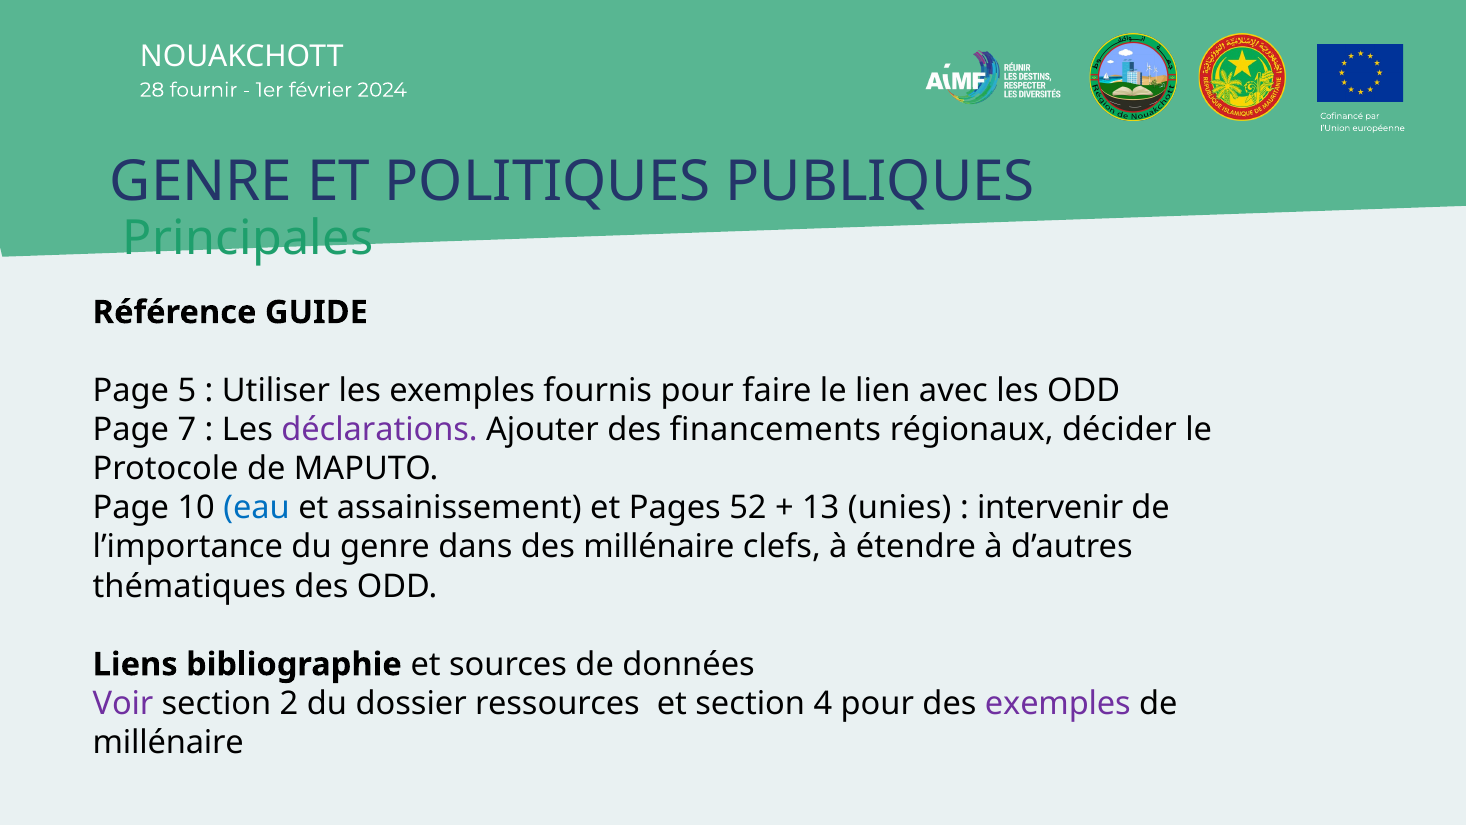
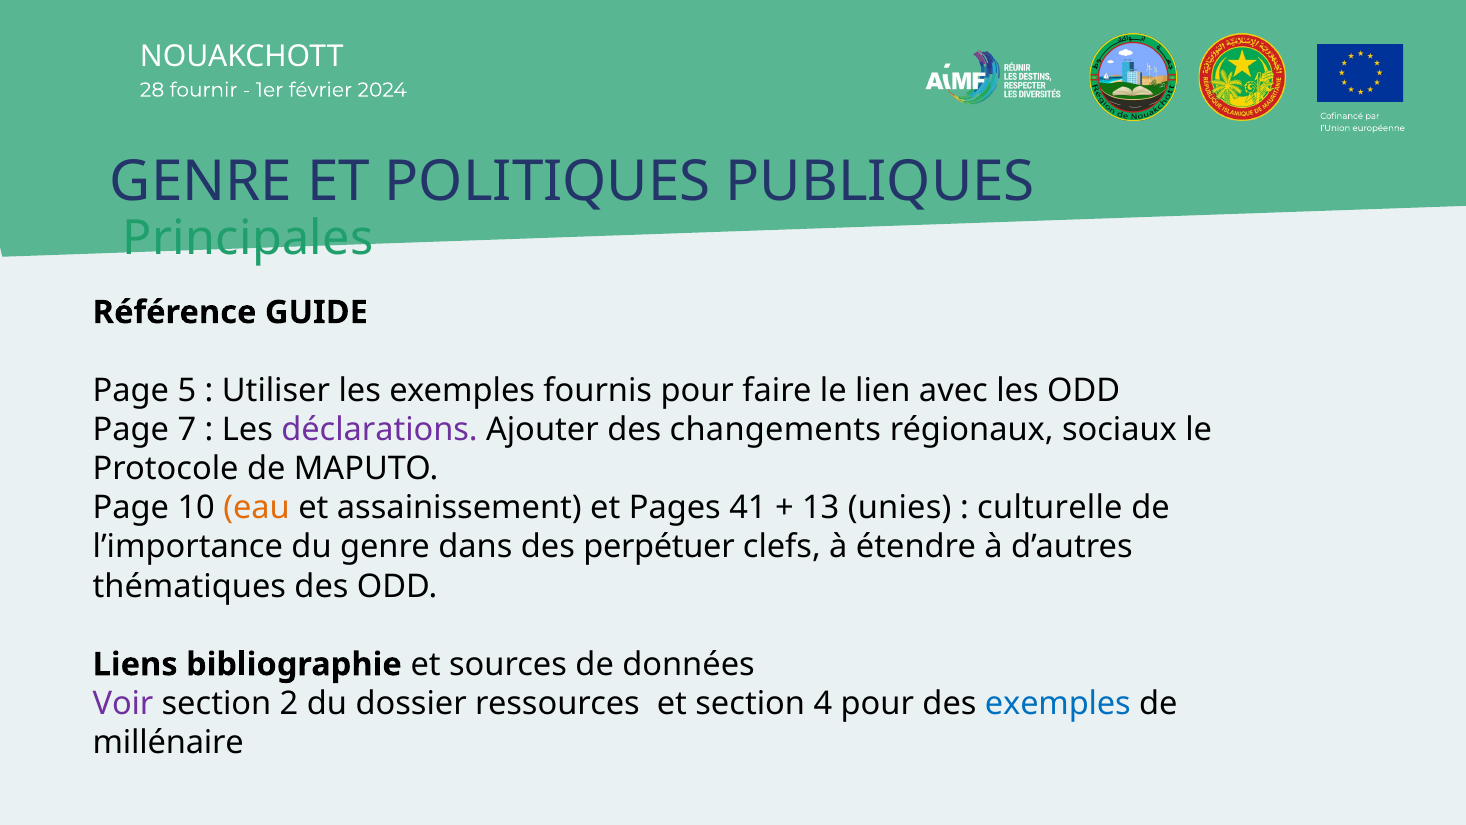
financements: financements -> changements
décider: décider -> sociaux
eau colour: blue -> orange
52: 52 -> 41
intervenir: intervenir -> culturelle
des millénaire: millénaire -> perpétuer
exemples at (1058, 703) colour: purple -> blue
